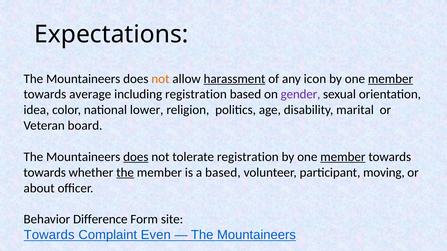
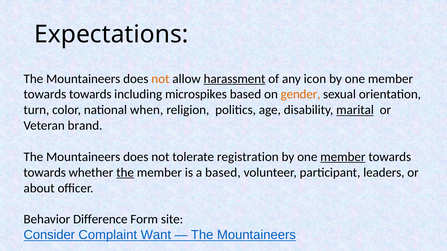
member at (391, 79) underline: present -> none
average at (90, 95): average -> towards
including registration: registration -> microspikes
gender colour: purple -> orange
idea: idea -> turn
lower: lower -> when
marital underline: none -> present
board: board -> brand
does at (136, 157) underline: present -> none
moving: moving -> leaders
Towards at (49, 235): Towards -> Consider
Even: Even -> Want
